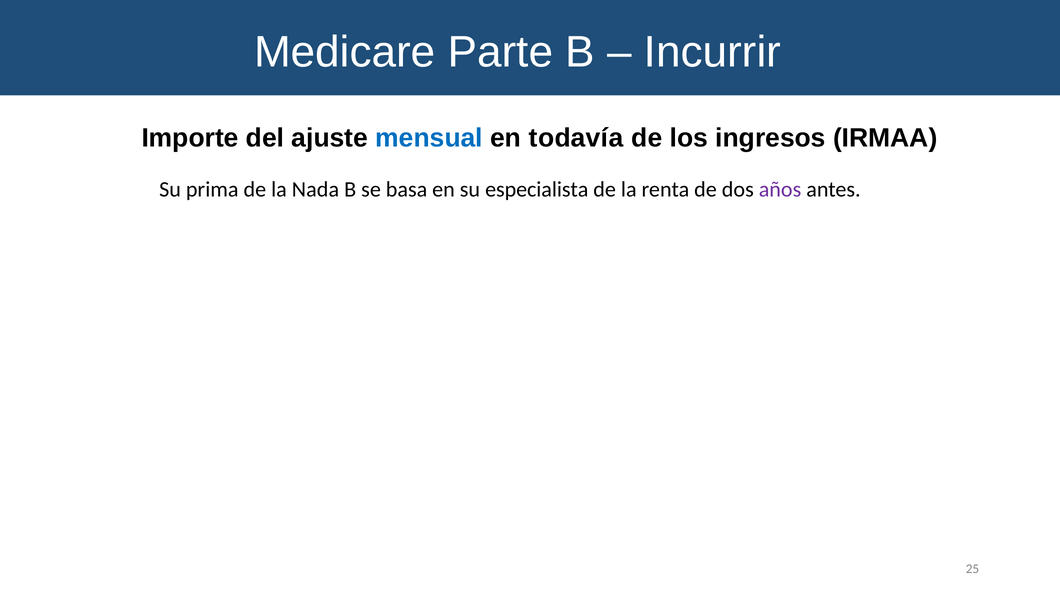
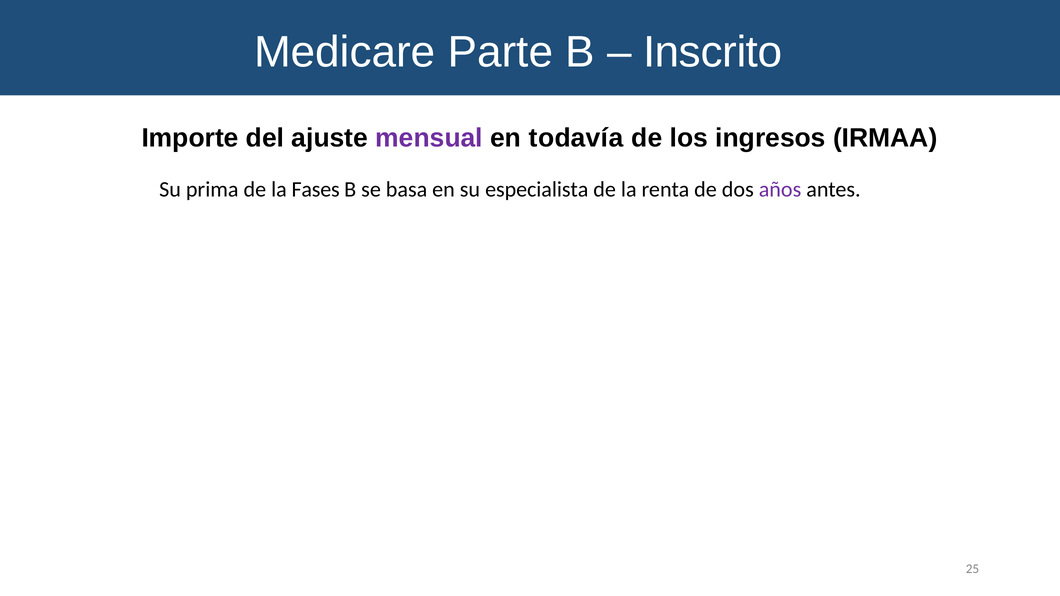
Incurrir: Incurrir -> Inscrito
mensual colour: blue -> purple
Nada: Nada -> Fases
